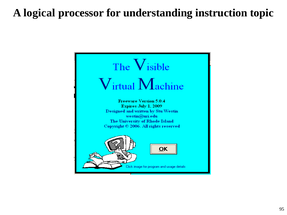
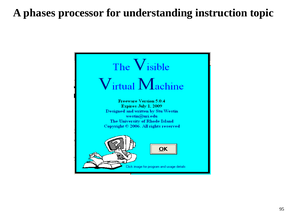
logical: logical -> phases
